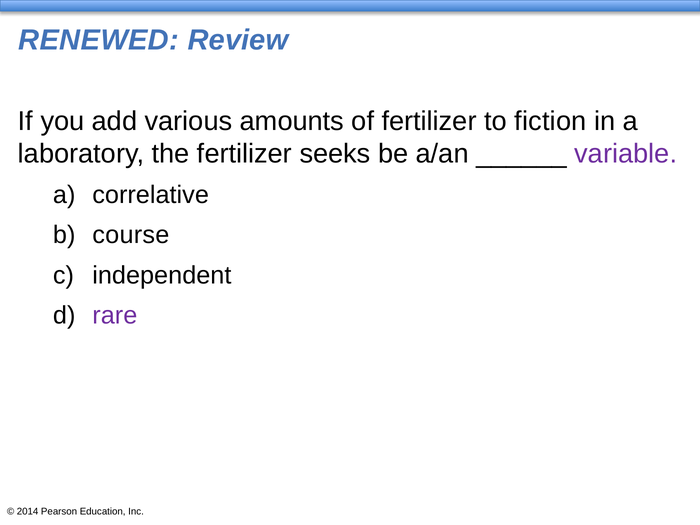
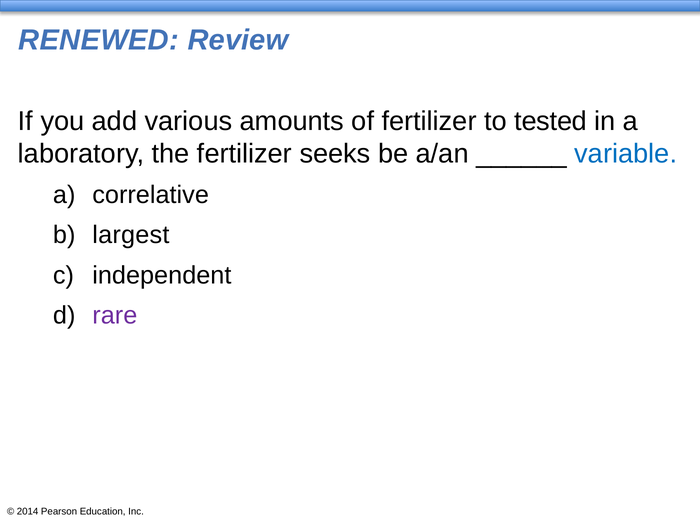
fiction: fiction -> tested
variable colour: purple -> blue
course: course -> largest
